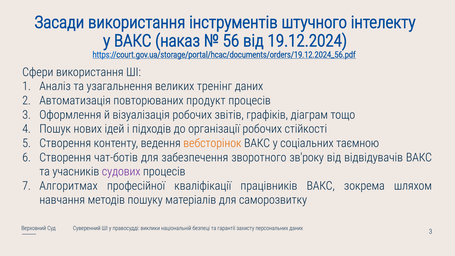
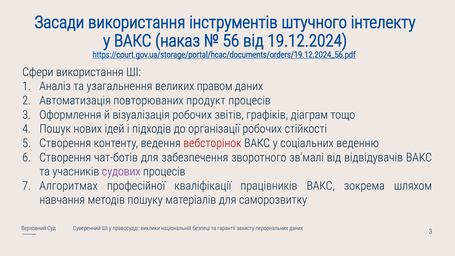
тренінг: тренінг -> правом
вебсторінок colour: orange -> red
таємною: таємною -> веденню
зв'року: зв'року -> зв'малі
